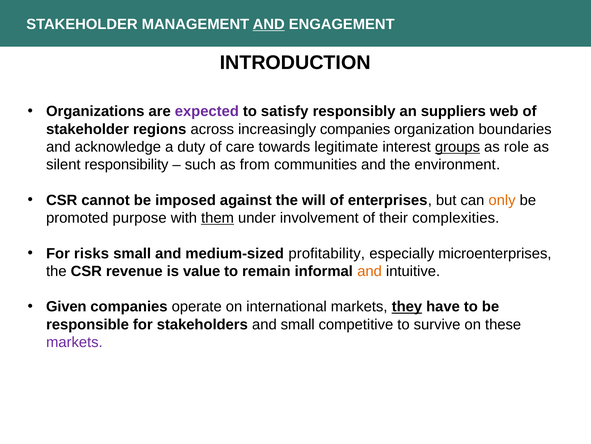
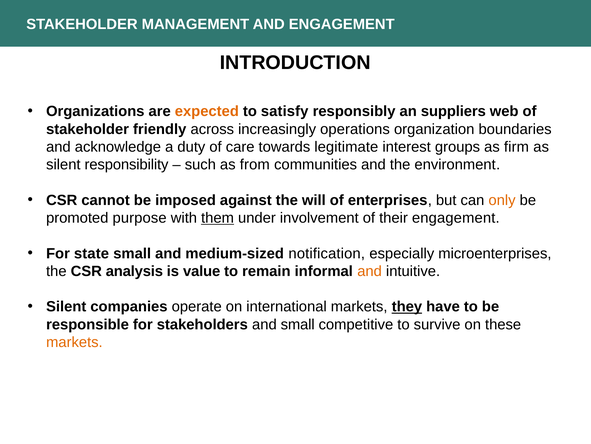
AND at (269, 24) underline: present -> none
expected colour: purple -> orange
regions: regions -> friendly
increasingly companies: companies -> operations
groups underline: present -> none
role: role -> firm
their complexities: complexities -> engagement
risks: risks -> state
profitability: profitability -> notification
revenue: revenue -> analysis
Given at (66, 306): Given -> Silent
markets at (74, 342) colour: purple -> orange
